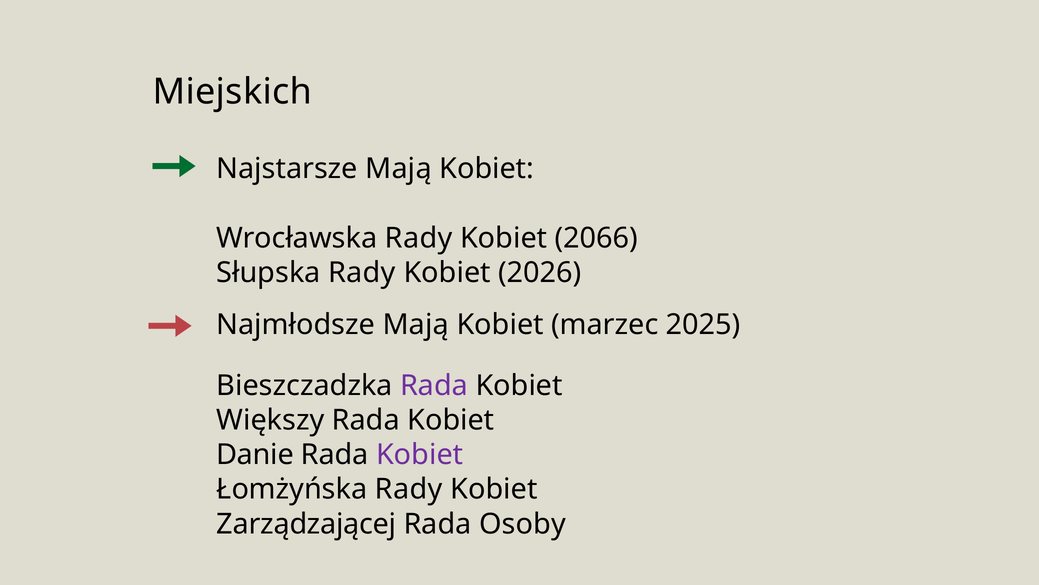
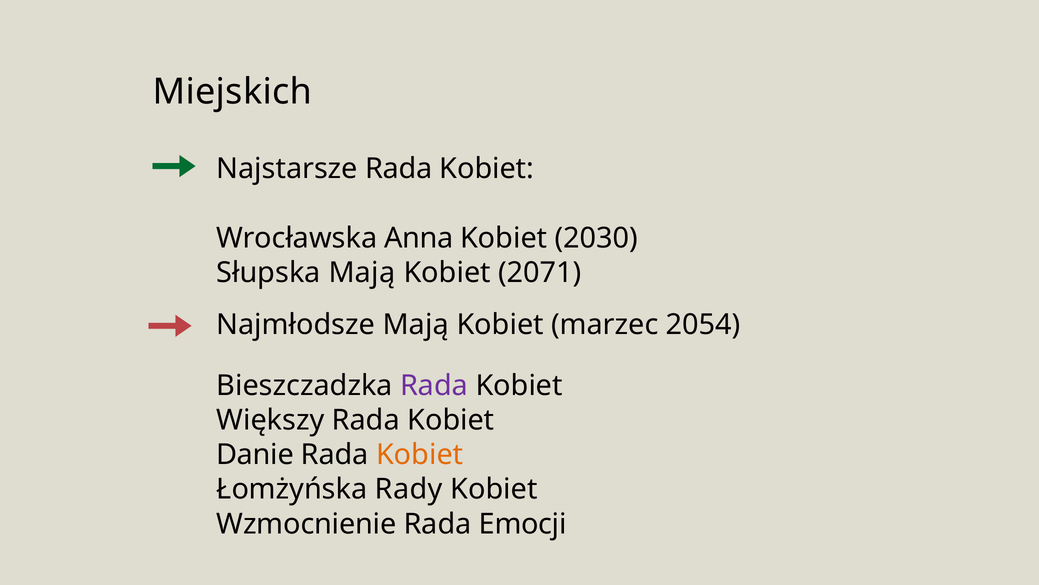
Najstarsze Mają: Mają -> Rada
Wrocławska Rady: Rady -> Anna
2066: 2066 -> 2030
Słupska Rady: Rady -> Mają
2026: 2026 -> 2071
2025: 2025 -> 2054
Kobiet at (420, 454) colour: purple -> orange
Zarządzającej: Zarządzającej -> Wzmocnienie
Osoby: Osoby -> Emocji
